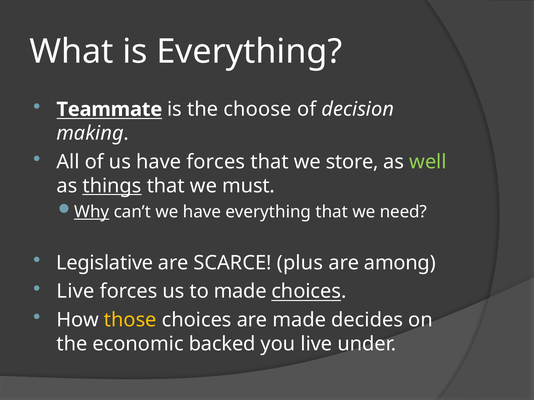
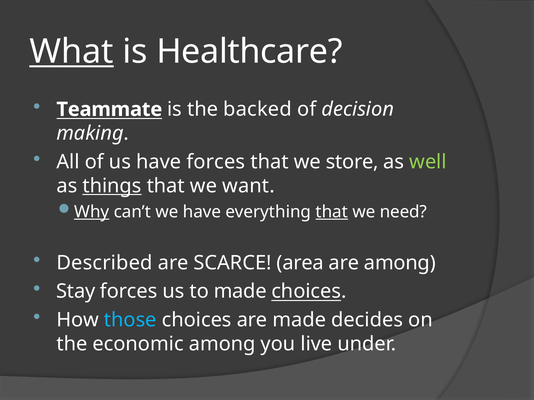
What underline: none -> present
is Everything: Everything -> Healthcare
choose: choose -> backed
must: must -> want
that at (332, 212) underline: none -> present
Legislative: Legislative -> Described
plus: plus -> area
Live at (76, 292): Live -> Stay
those colour: yellow -> light blue
economic backed: backed -> among
